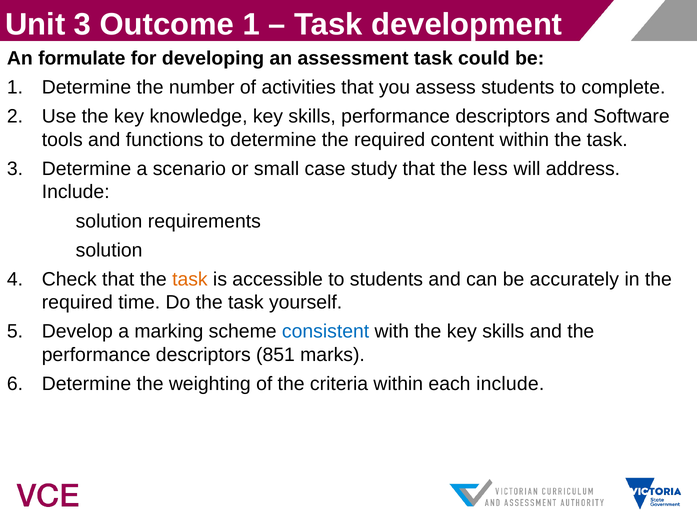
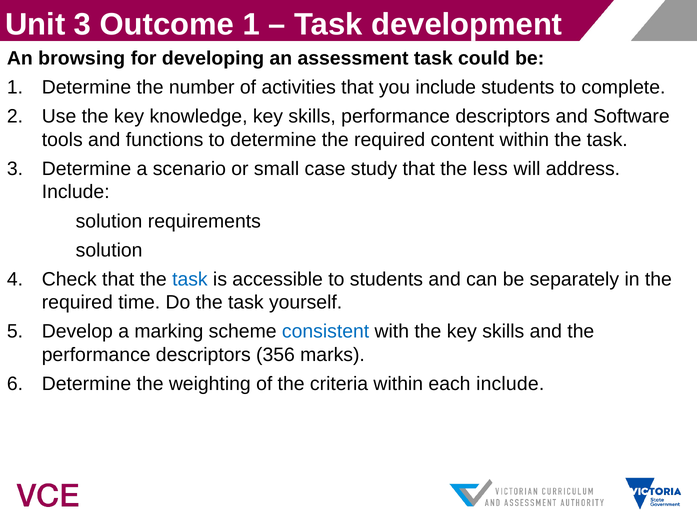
formulate: formulate -> browsing
you assess: assess -> include
task at (190, 279) colour: orange -> blue
accurately: accurately -> separately
851: 851 -> 356
